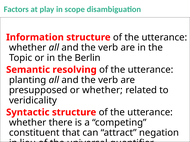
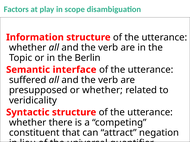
resolving: resolving -> interface
planting: planting -> suffered
